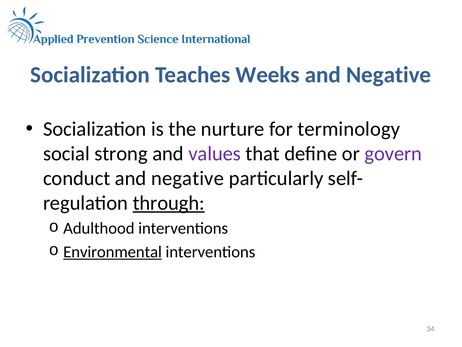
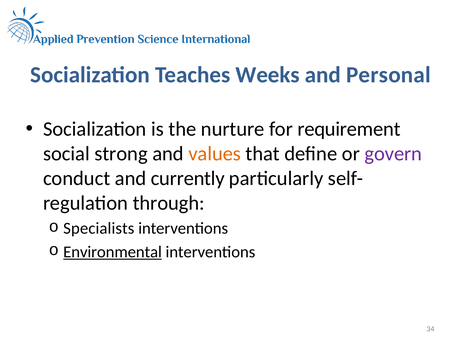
Negative at (389, 75): Negative -> Personal
terminology: terminology -> requirement
values colour: purple -> orange
conduct and negative: negative -> currently
through underline: present -> none
Adulthood: Adulthood -> Specialists
